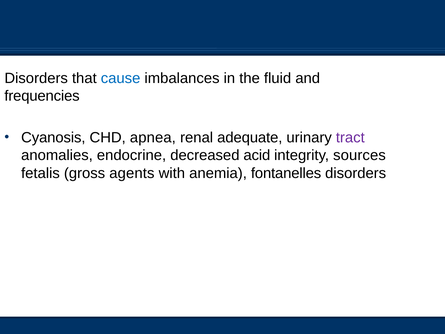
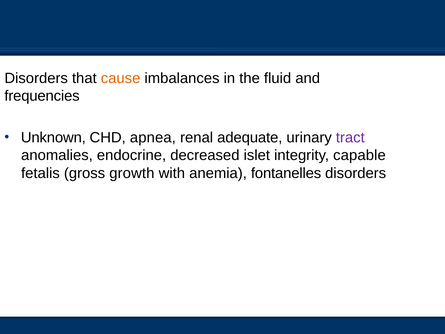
cause colour: blue -> orange
Cyanosis: Cyanosis -> Unknown
acid: acid -> islet
sources: sources -> capable
agents: agents -> growth
